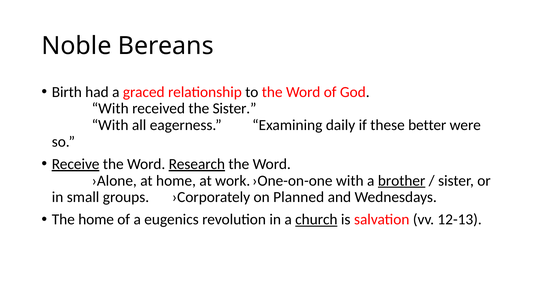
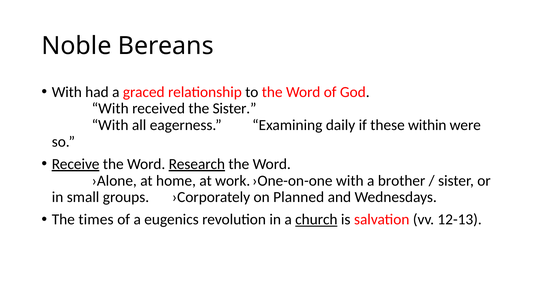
Birth at (67, 92): Birth -> With
better: better -> within
brother underline: present -> none
The home: home -> times
